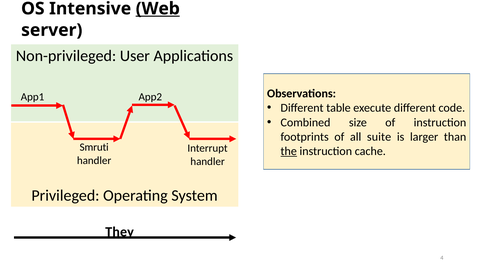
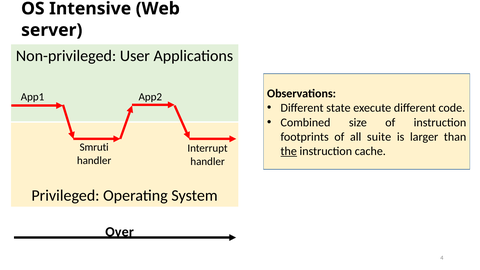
Web underline: present -> none
table: table -> state
They: They -> Over
